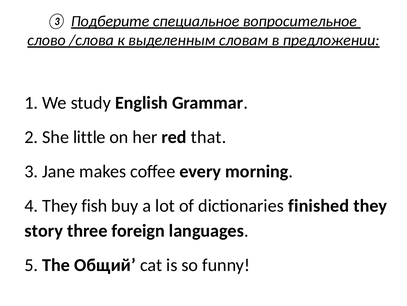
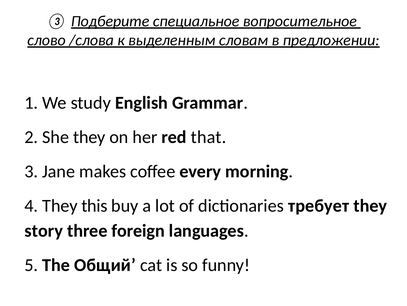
She little: little -> they
fish: fish -> this
finished: finished -> требует
